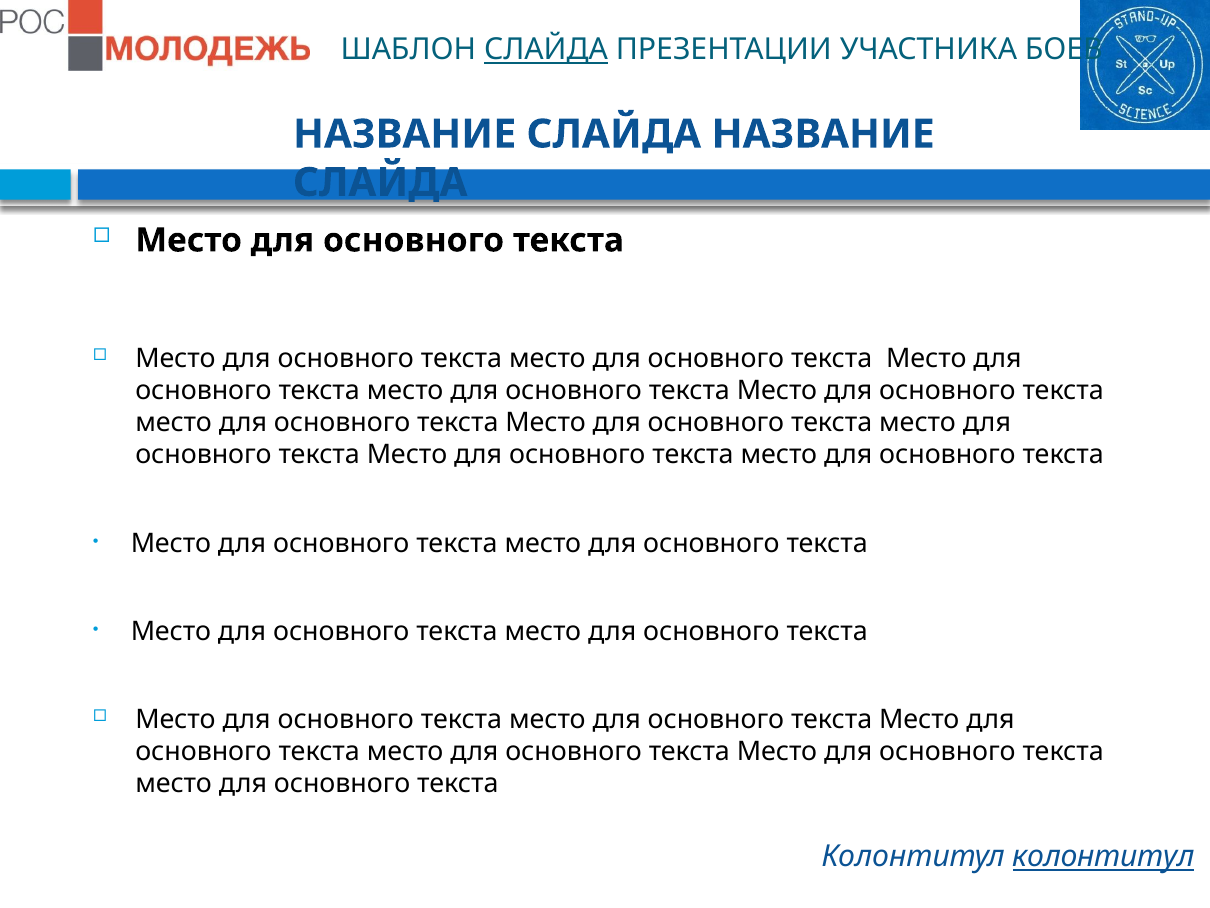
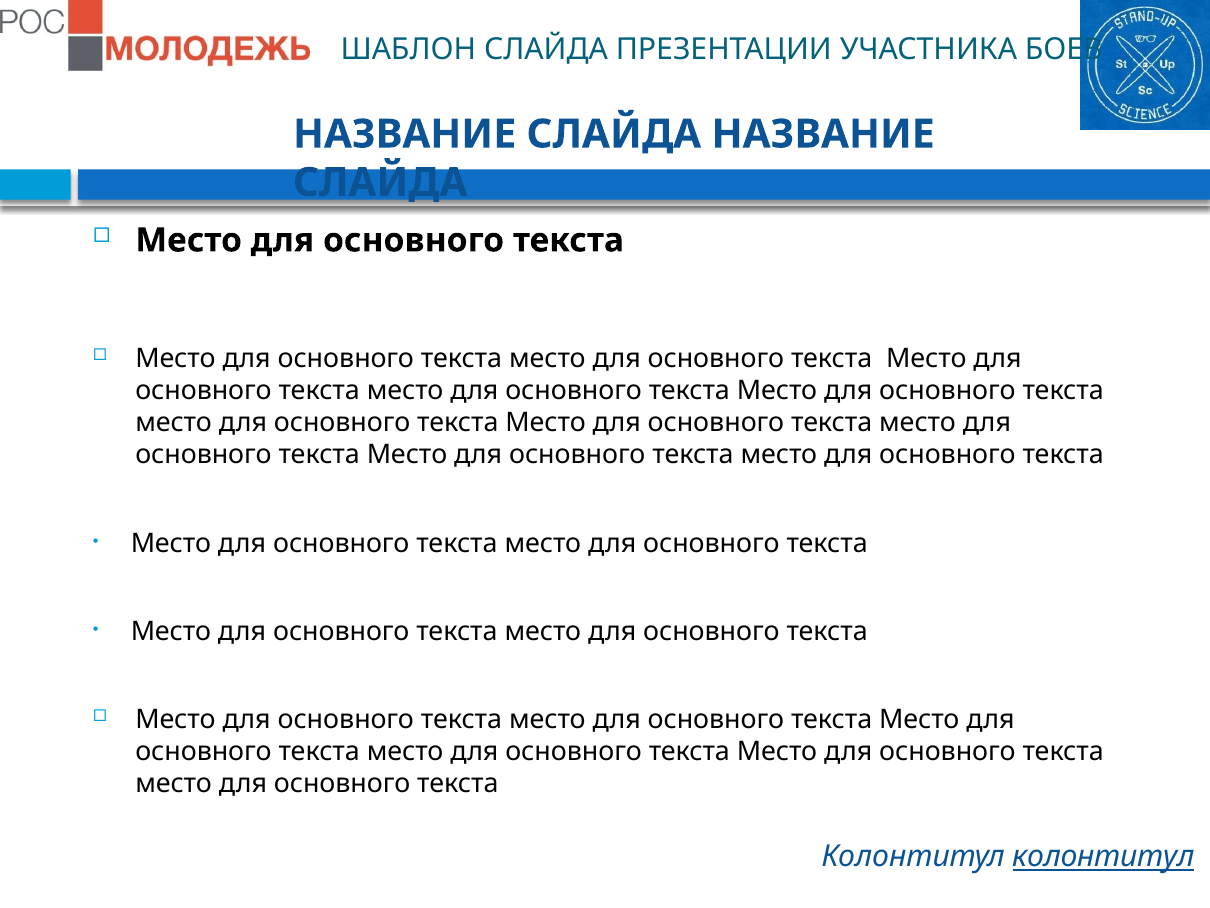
СЛАЙДА at (546, 50) underline: present -> none
